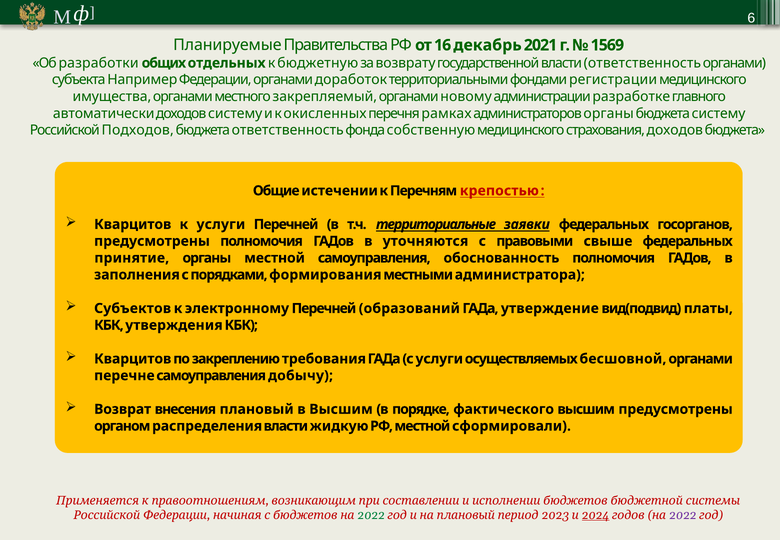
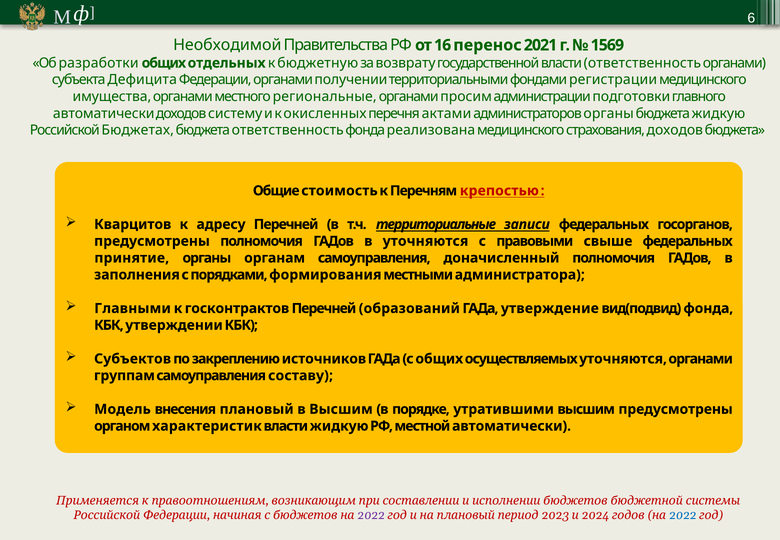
Планируемые: Планируемые -> Необходимой
декабрь: декабрь -> перенос
Например: Например -> Дефицита
доработок: доработок -> получении
закрепляемый: закрепляемый -> региональные
новому: новому -> просим
разработке: разработке -> подготовки
рамках: рамках -> актами
бюджета систему: систему -> жидкую
Подходов: Подходов -> Бюджетах
собственную: собственную -> реализована
истечении: истечении -> стоимость
к услуги: услуги -> адресу
заявки: заявки -> записи
органы местной: местной -> органам
обоснованность: обоснованность -> доначисленный
Субъектов: Субъектов -> Главными
электронному: электронному -> госконтрактов
вид(подвид платы: платы -> фонда
утверждения: утверждения -> утверждении
Кварцитов at (133, 359): Кварцитов -> Субъектов
требования: требования -> источников
с услуги: услуги -> общих
осуществляемых бесшовной: бесшовной -> уточняются
перечне: перечне -> группам
добычу: добычу -> составу
Возврат: Возврат -> Модель
фактического: фактического -> утратившими
распределения: распределения -> характеристик
местной сформировали: сформировали -> автоматически
2022 at (371, 515) colour: green -> purple
2024 underline: present -> none
2022 at (683, 515) colour: purple -> blue
